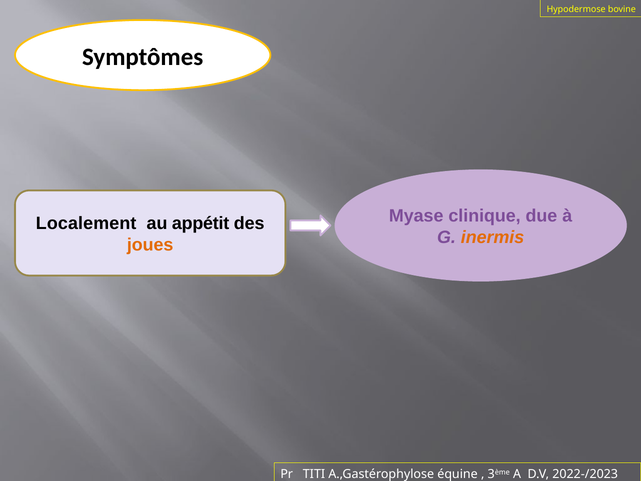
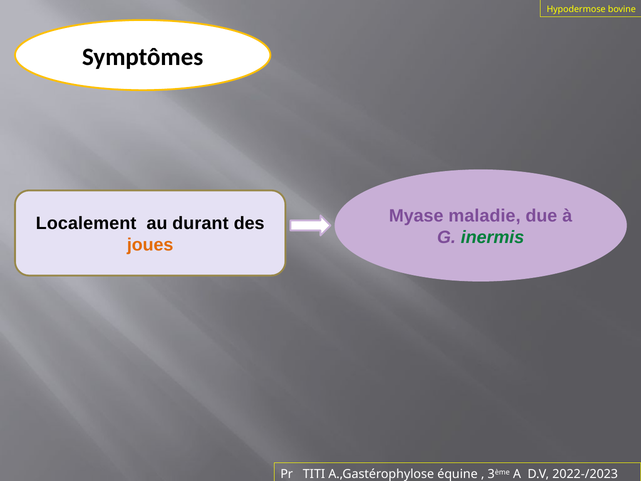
clinique: clinique -> maladie
appétit: appétit -> durant
inermis colour: orange -> green
